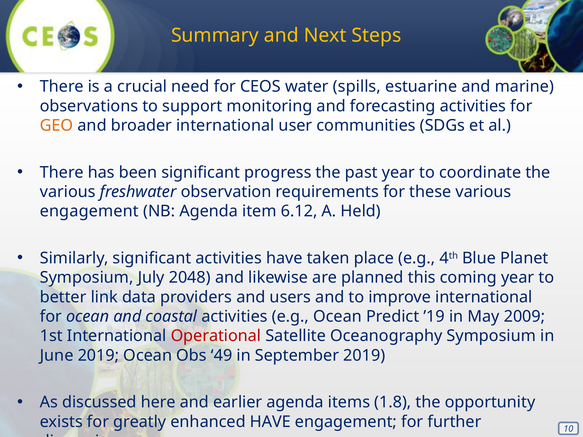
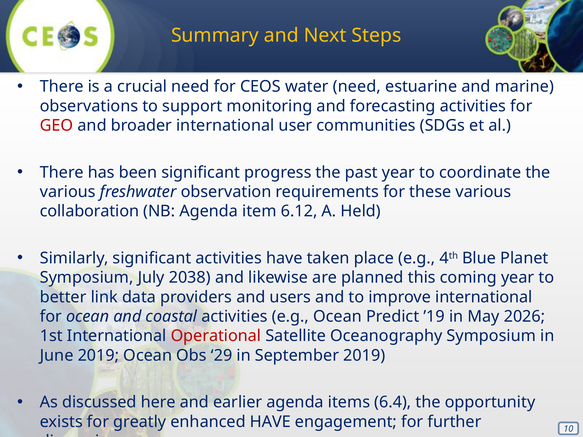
water spills: spills -> need
GEO colour: orange -> red
engagement at (89, 211): engagement -> collaboration
2048: 2048 -> 2038
2009: 2009 -> 2026
49: 49 -> 29
1.8: 1.8 -> 6.4
